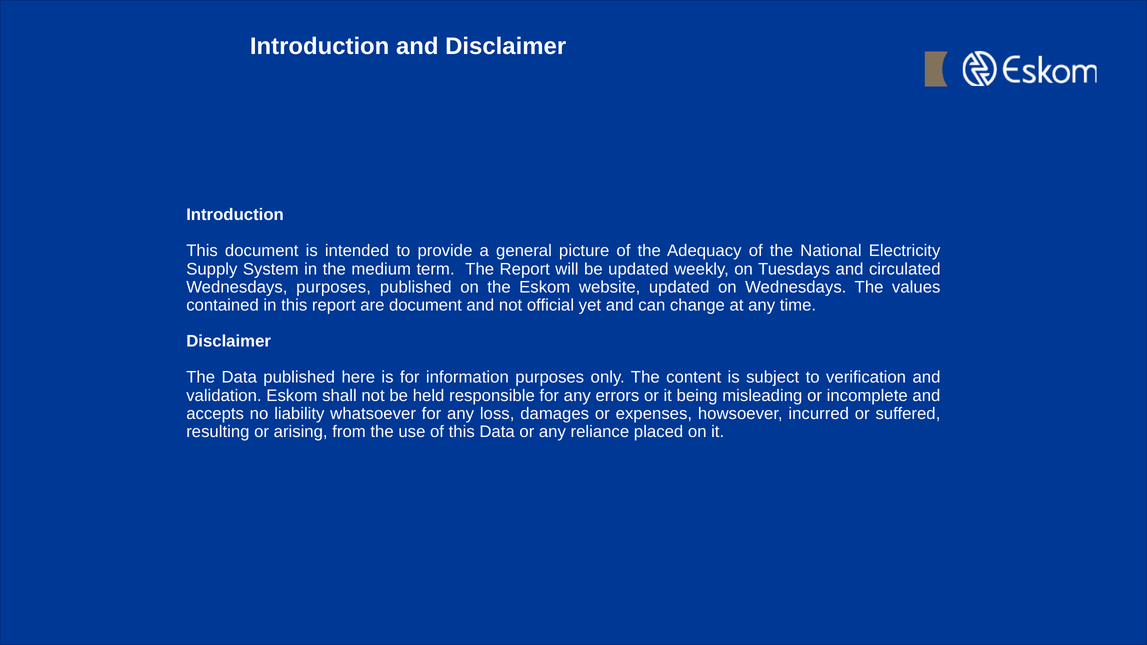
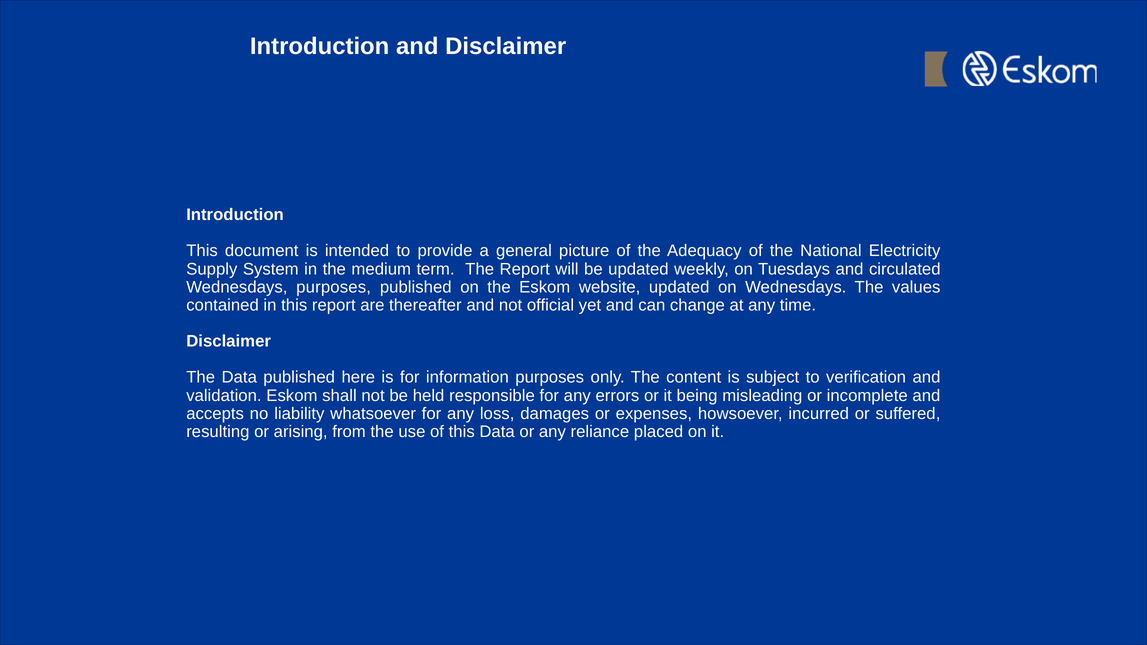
are document: document -> thereafter
